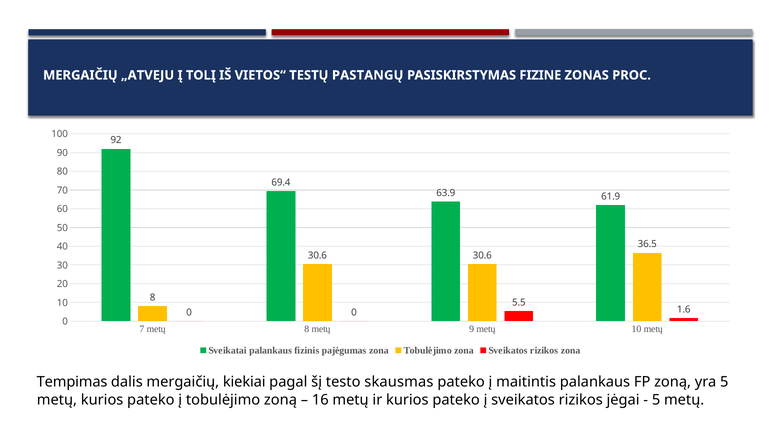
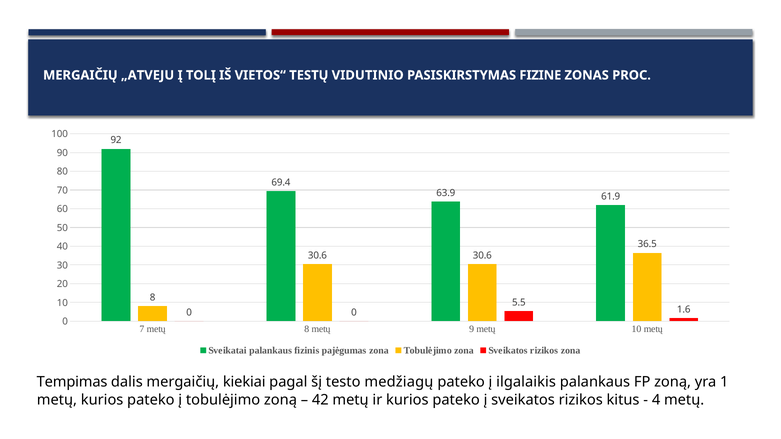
PASTANGŲ: PASTANGŲ -> VIDUTINIO
skausmas: skausmas -> medžiagų
maitintis: maitintis -> ilgalaikis
yra 5: 5 -> 1
16: 16 -> 42
jėgai: jėgai -> kitus
5 at (656, 400): 5 -> 4
